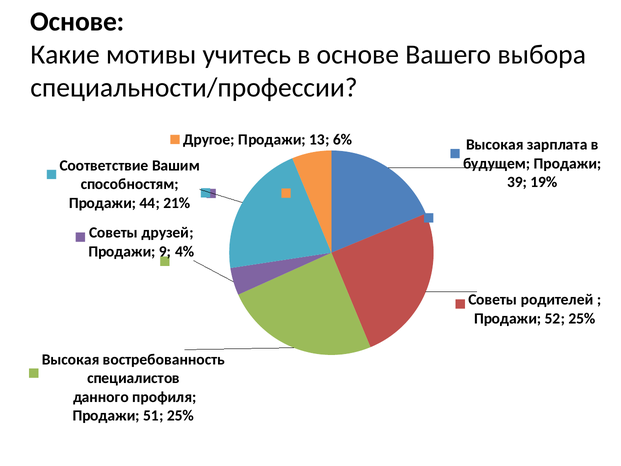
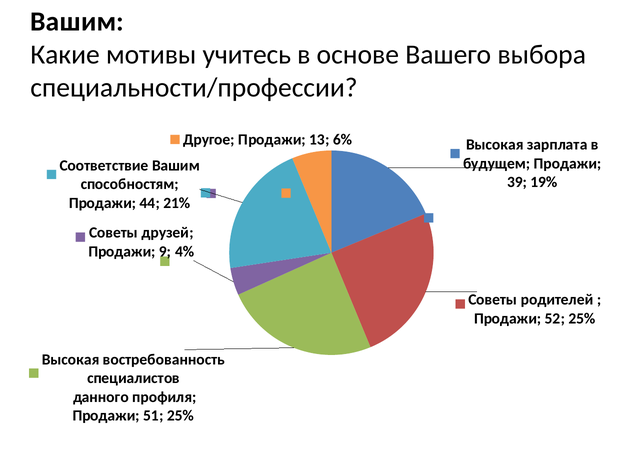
Основе at (77, 22): Основе -> Вашим
